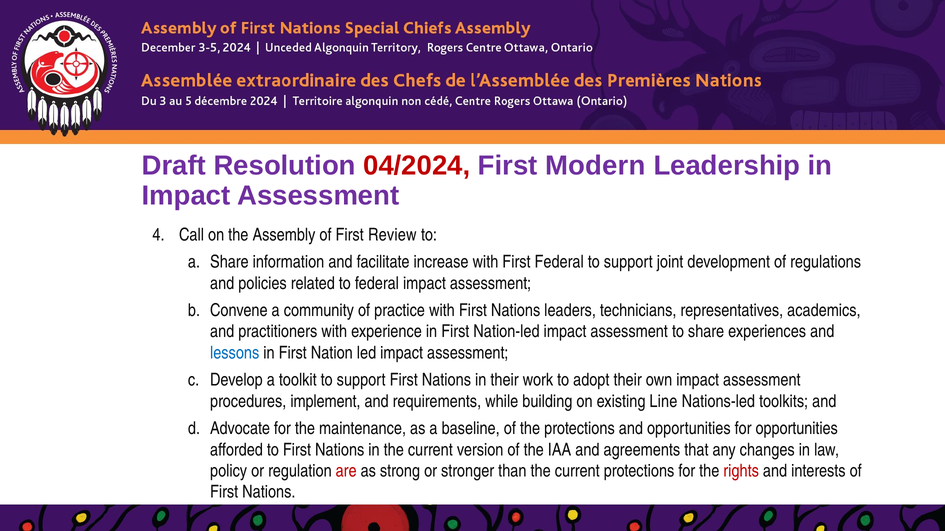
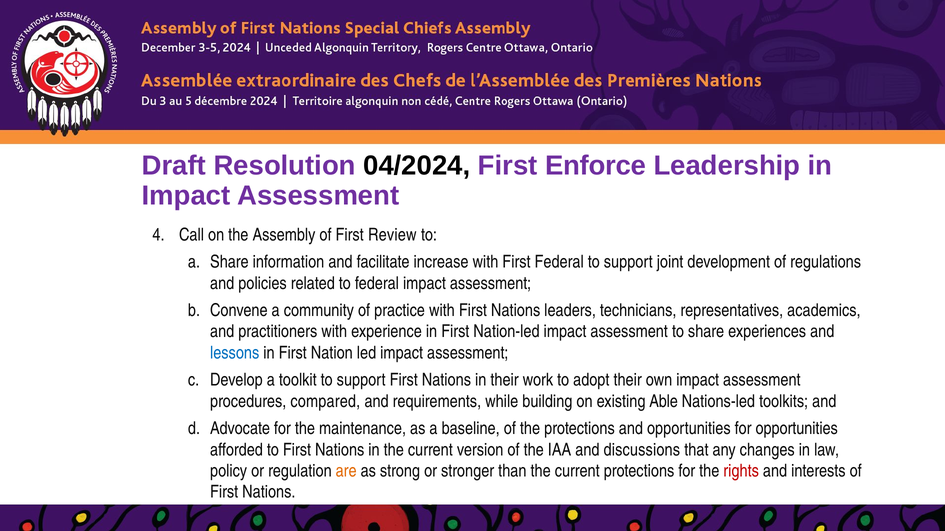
04/2024 colour: red -> black
Modern: Modern -> Enforce
implement: implement -> compared
Line: Line -> Able
agreements: agreements -> discussions
are colour: red -> orange
